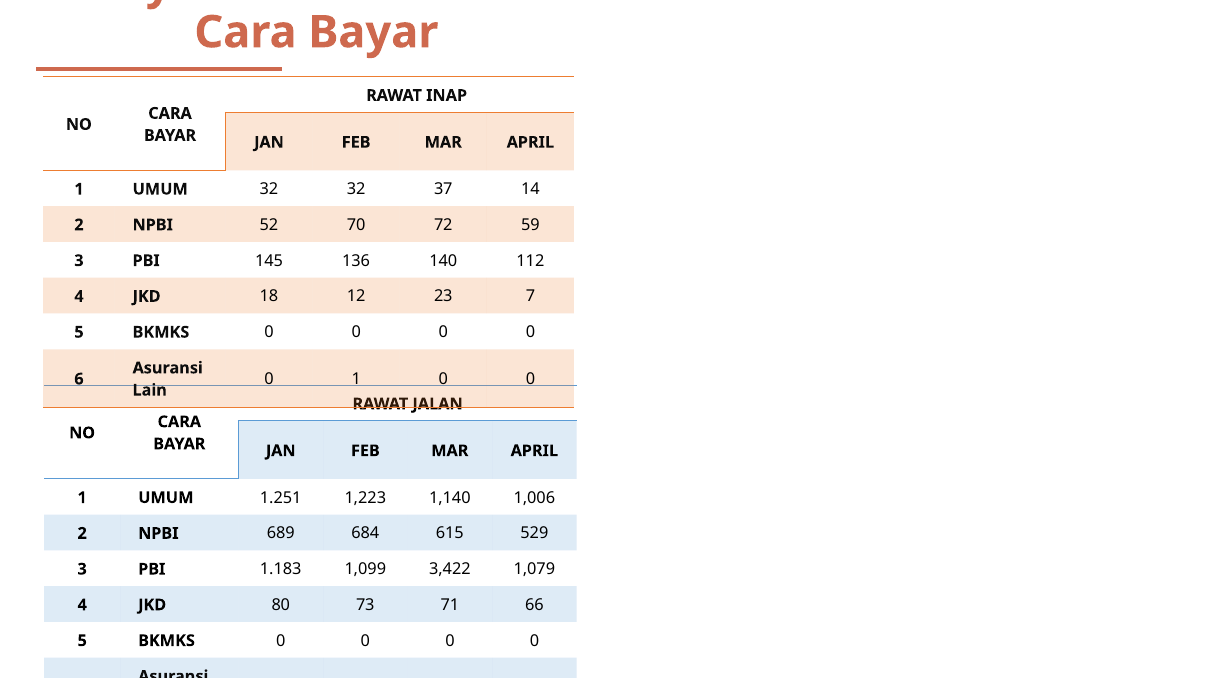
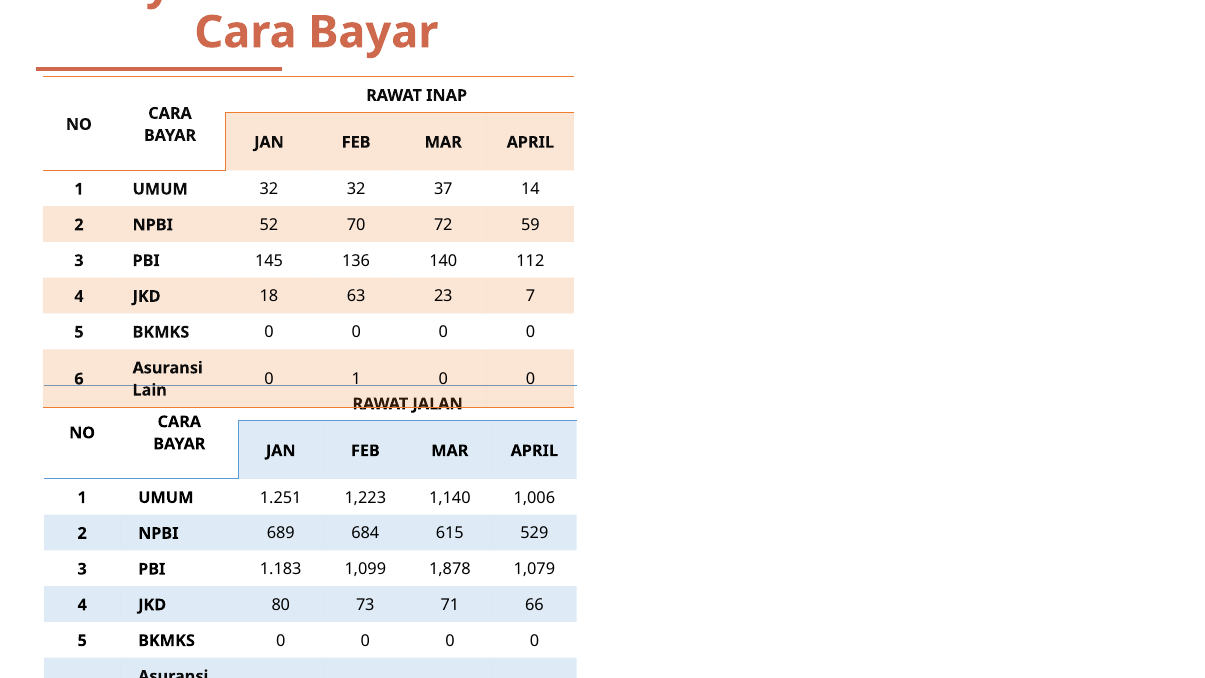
12: 12 -> 63
3,422: 3,422 -> 1,878
